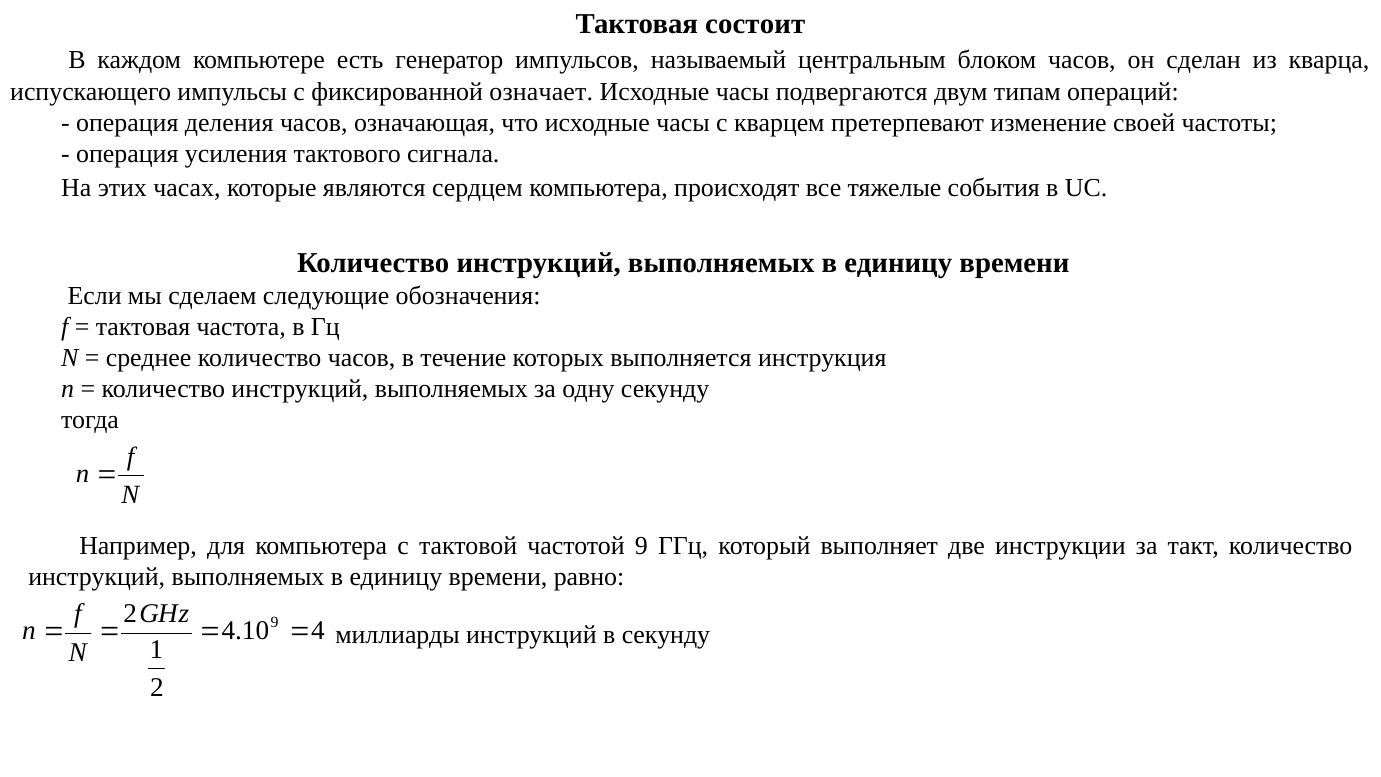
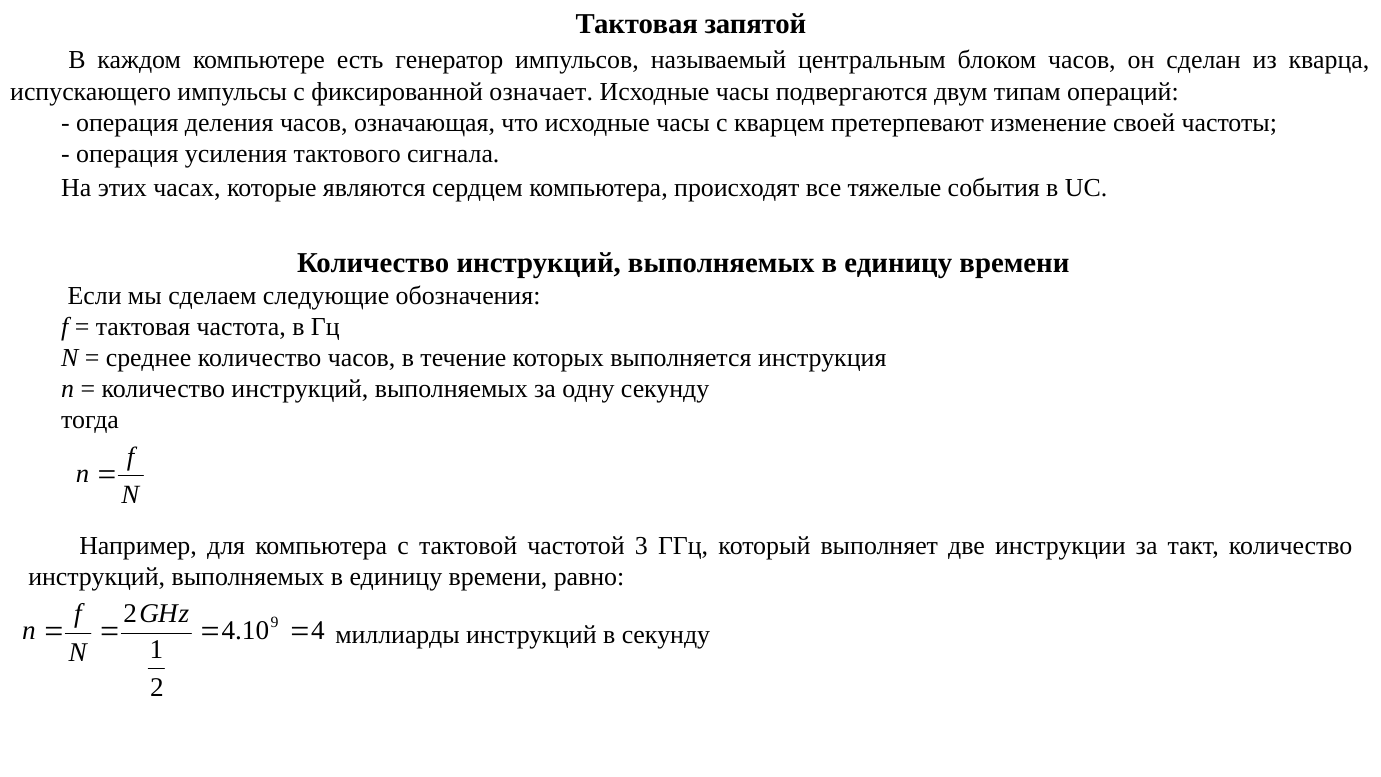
состоит: состоит -> запятой
частотой 9: 9 -> 3
